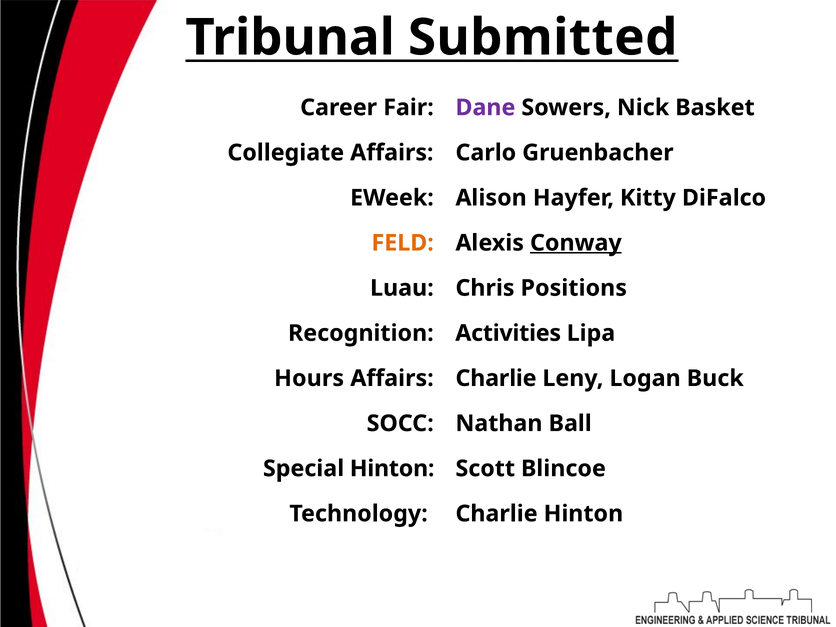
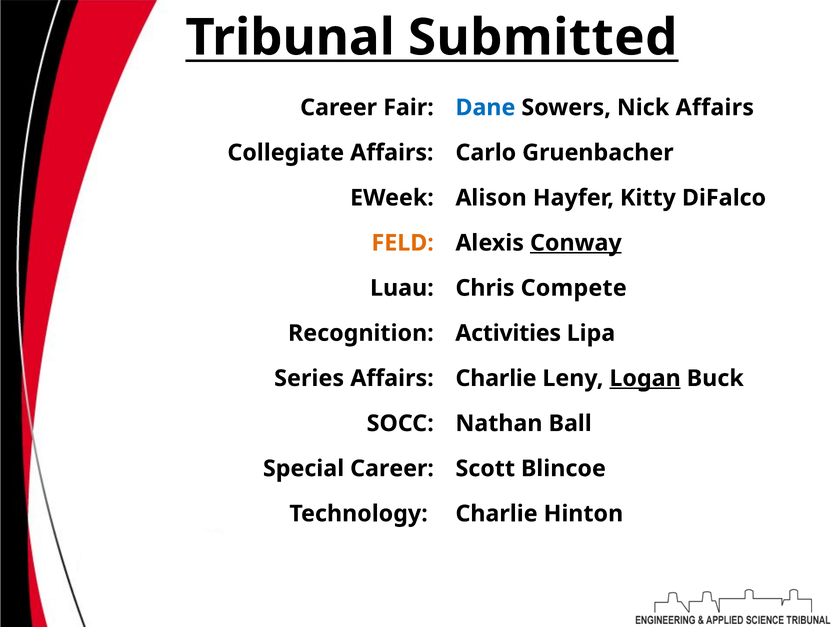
Dane colour: purple -> blue
Nick Basket: Basket -> Affairs
Positions: Positions -> Compete
Hours: Hours -> Series
Logan underline: none -> present
Special Hinton: Hinton -> Career
